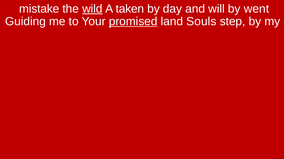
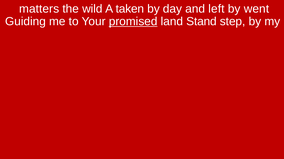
mistake: mistake -> matters
wild underline: present -> none
will: will -> left
Souls: Souls -> Stand
